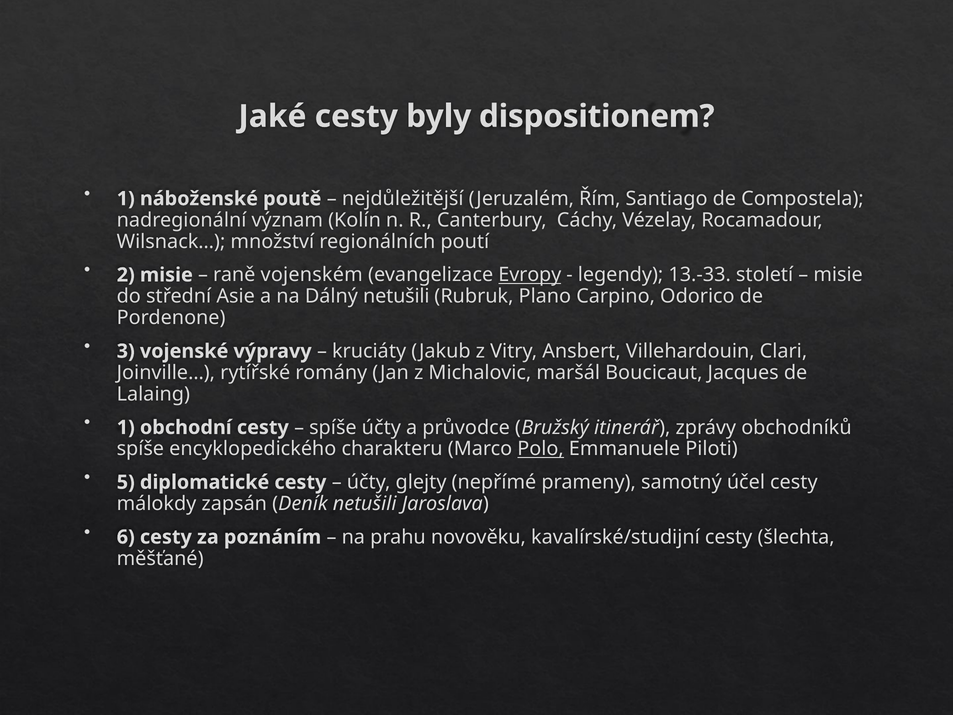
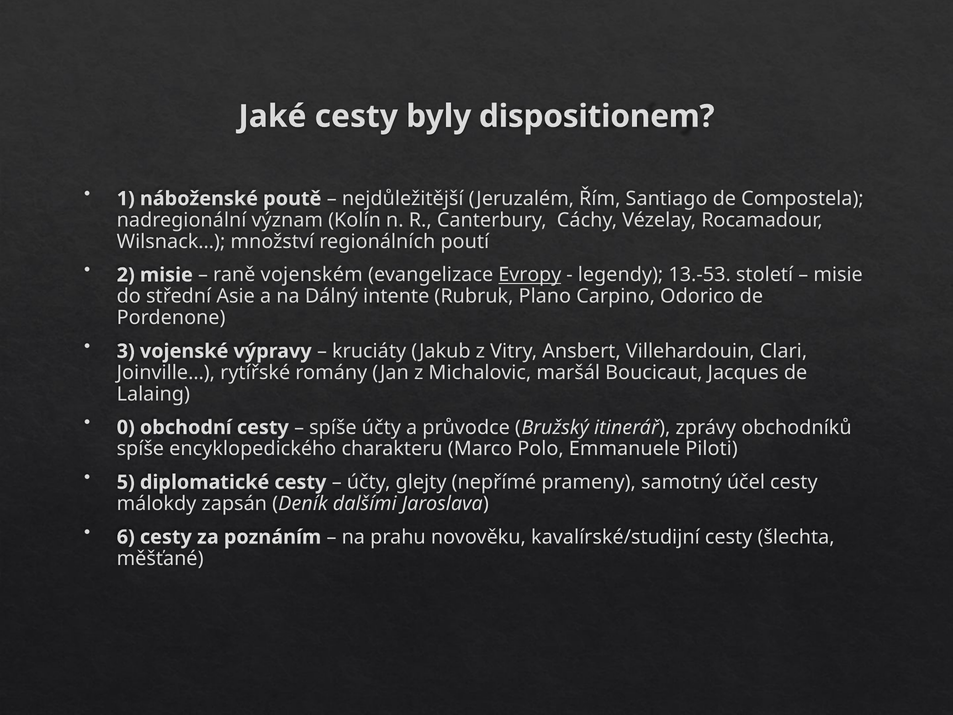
13.-33: 13.-33 -> 13.-53
Dálný netušili: netušili -> intente
1 at (126, 427): 1 -> 0
Polo underline: present -> none
Deník netušili: netušili -> dalšími
